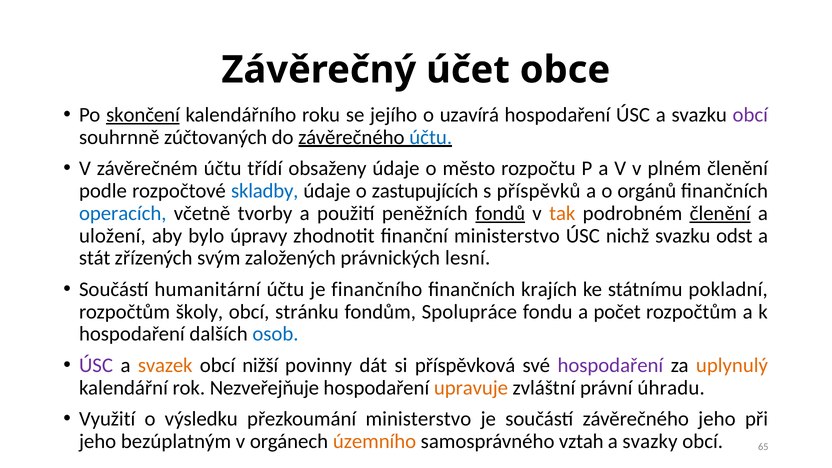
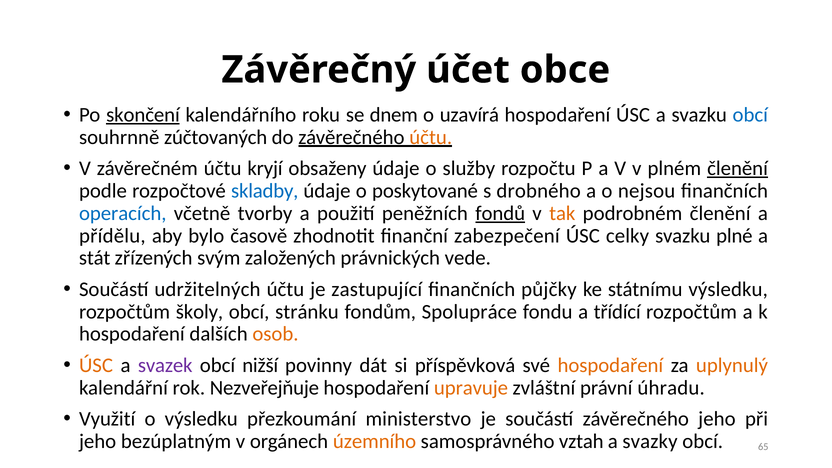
jejího: jejího -> dnem
obcí at (750, 115) colour: purple -> blue
účtu at (431, 137) colour: blue -> orange
třídí: třídí -> kryjí
město: město -> služby
členění at (738, 168) underline: none -> present
zastupujících: zastupujících -> poskytované
příspěvků: příspěvků -> drobného
orgánů: orgánů -> nejsou
členění at (720, 213) underline: present -> none
uložení: uložení -> přídělu
úpravy: úpravy -> časově
finanční ministerstvo: ministerstvo -> zabezpečení
nichž: nichž -> celky
odst: odst -> plné
lesní: lesní -> vede
humanitární: humanitární -> udržitelných
finančního: finančního -> zastupující
krajích: krajích -> půjčky
státnímu pokladní: pokladní -> výsledku
počet: počet -> třídící
osob colour: blue -> orange
ÚSC at (96, 365) colour: purple -> orange
svazek colour: orange -> purple
hospodaření at (610, 365) colour: purple -> orange
